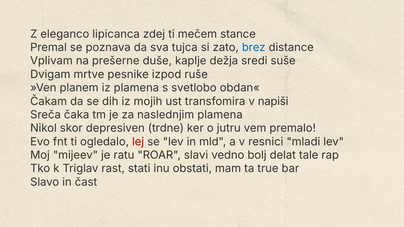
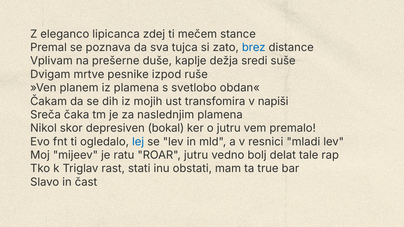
trdne: trdne -> bokal
lej colour: red -> blue
ROAR slavi: slavi -> jutru
